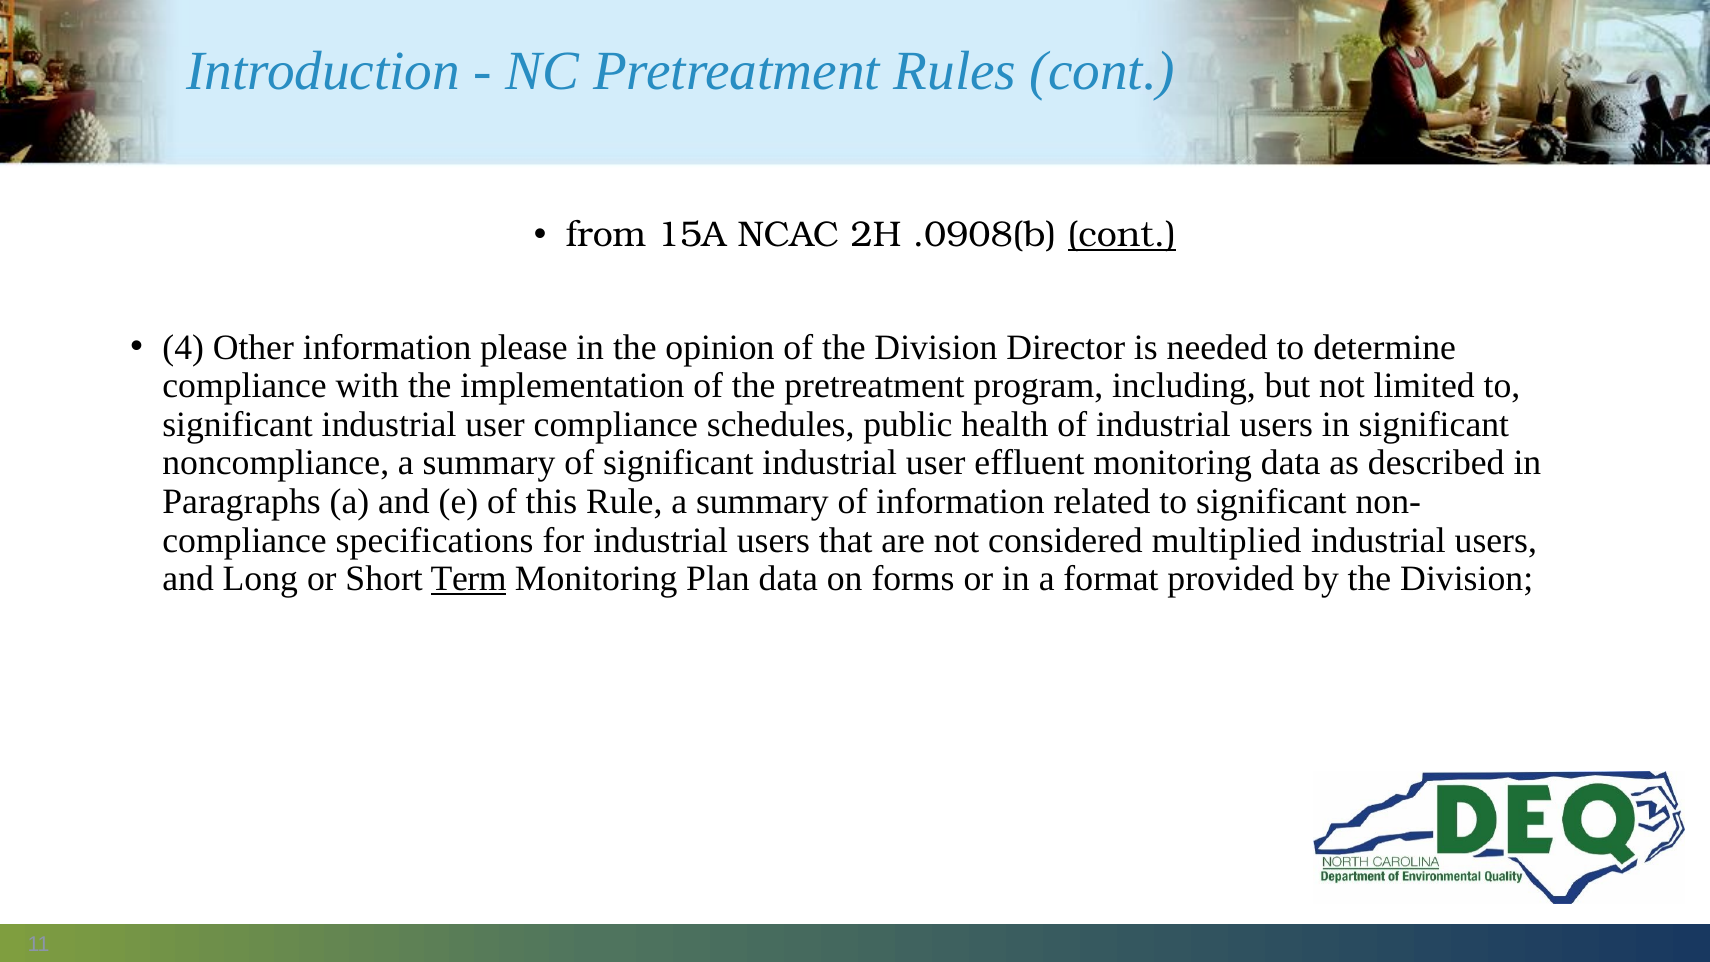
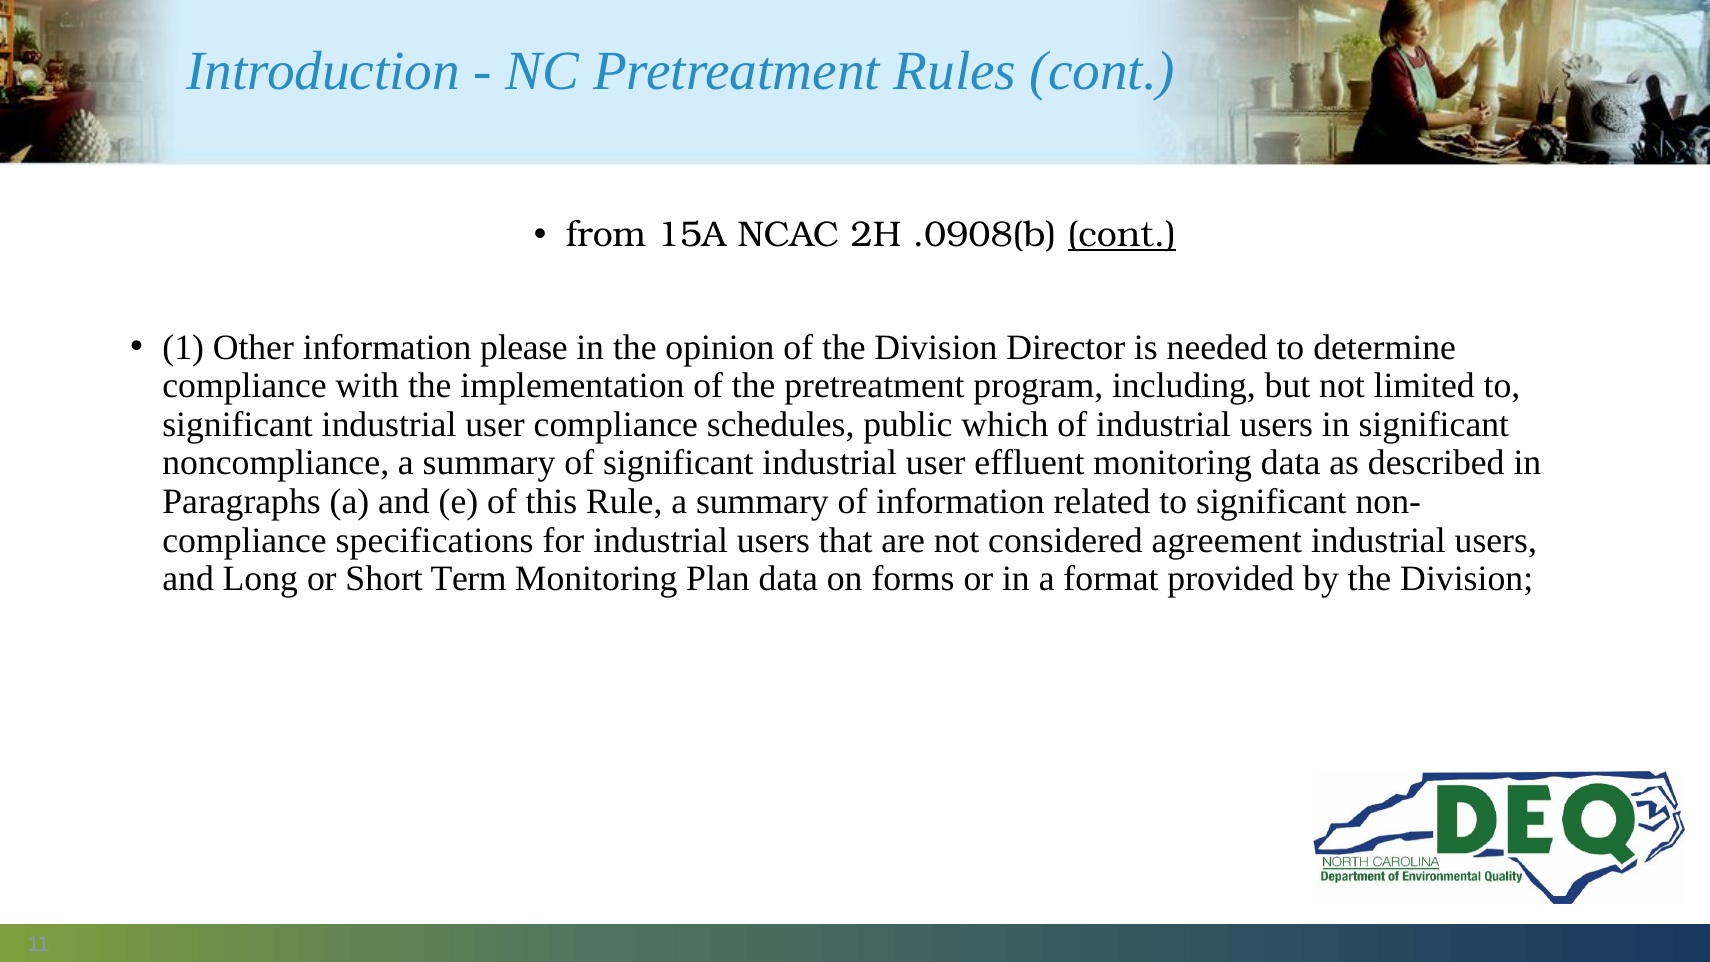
4: 4 -> 1
health: health -> which
multiplied: multiplied -> agreement
Term underline: present -> none
